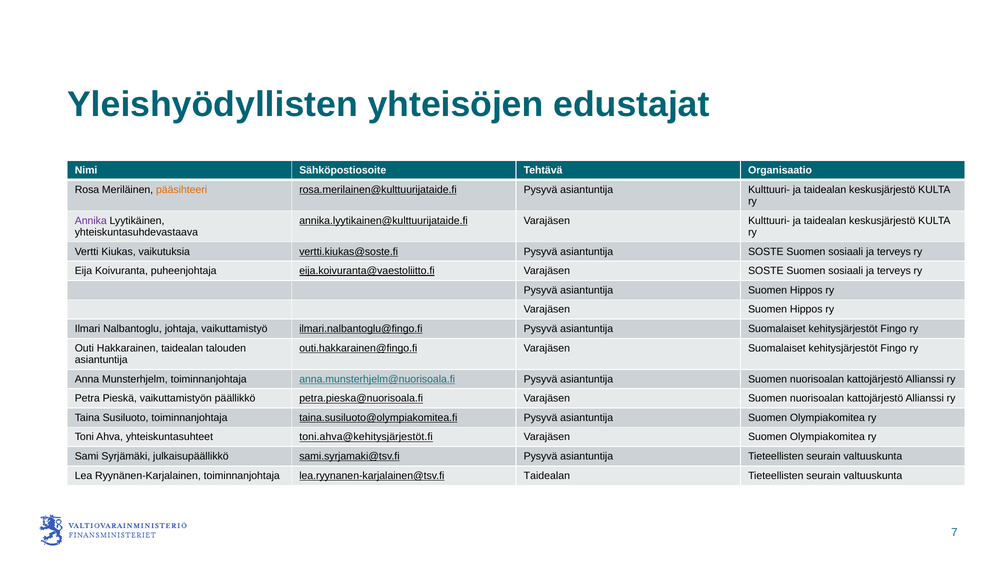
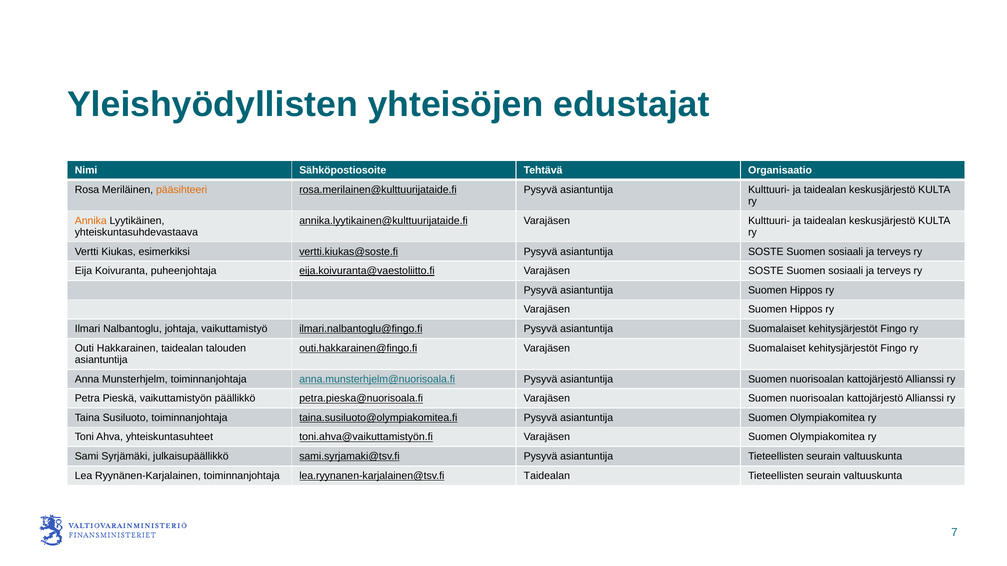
Annika colour: purple -> orange
vaikutuksia: vaikutuksia -> esimerkiksi
toni.ahva@kehitysjärjestöt.fi: toni.ahva@kehitysjärjestöt.fi -> toni.ahva@vaikuttamistyön.fi
